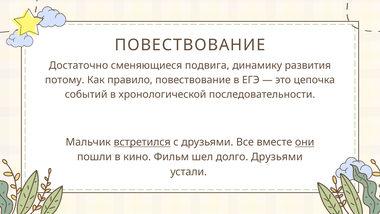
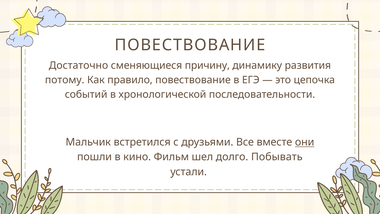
подвига: подвига -> причину
встретился underline: present -> none
долго Друзьями: Друзьями -> Побывать
